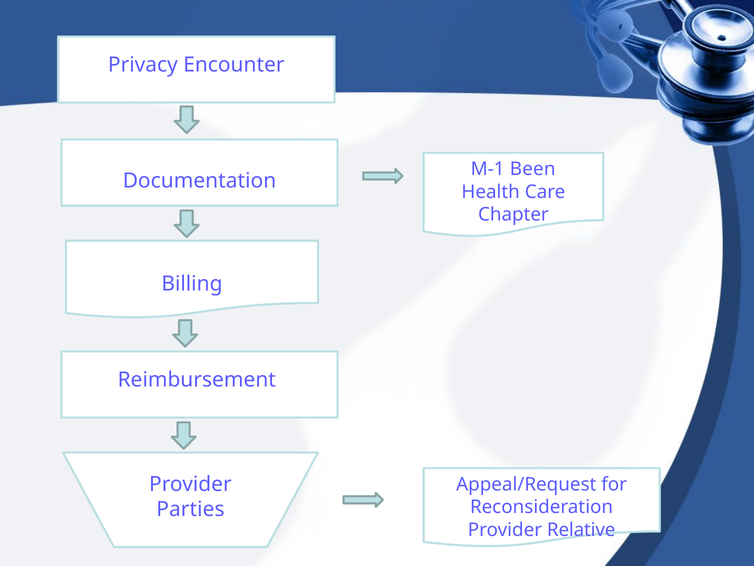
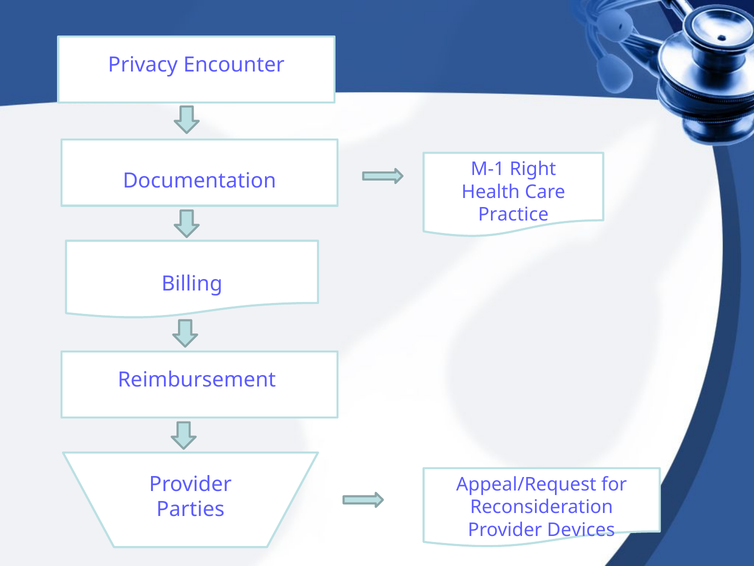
Been: Been -> Right
Chapter: Chapter -> Practice
Relative: Relative -> Devices
